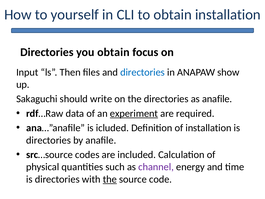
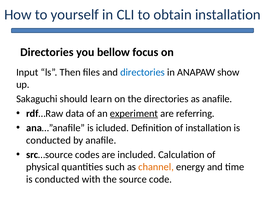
you obtain: obtain -> bellow
write: write -> learn
required: required -> referring
directories at (49, 140): directories -> conducted
channel colour: purple -> orange
directories at (57, 179): directories -> conducted
the at (110, 179) underline: present -> none
